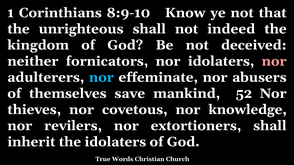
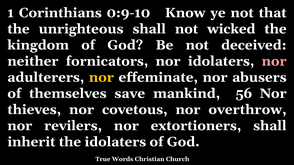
8:9-10: 8:9-10 -> 0:9-10
indeed: indeed -> wicked
nor at (101, 77) colour: light blue -> yellow
52: 52 -> 56
knowledge: knowledge -> overthrow
